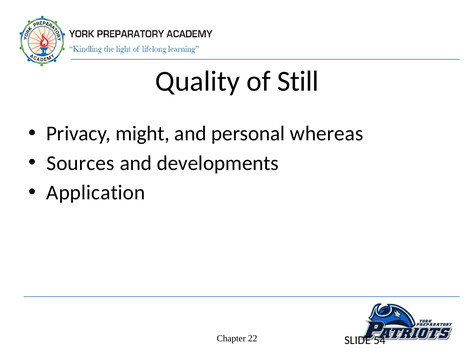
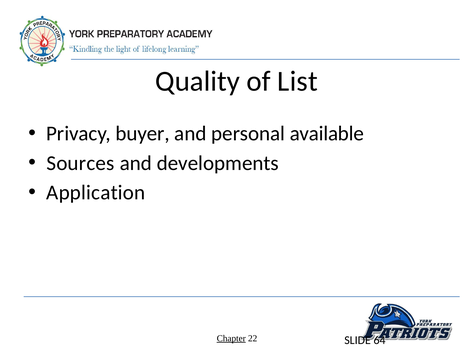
Still: Still -> List
might: might -> buyer
whereas: whereas -> available
Chapter underline: none -> present
54: 54 -> 64
